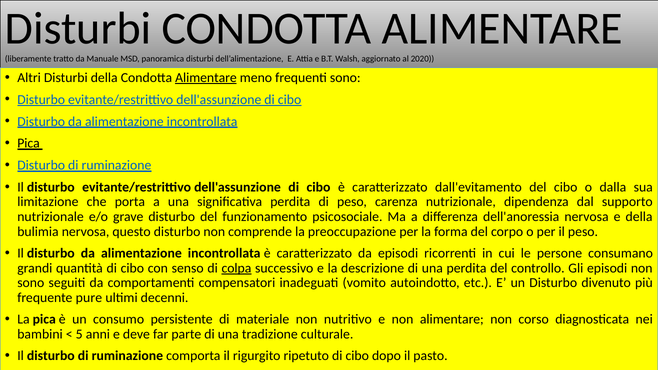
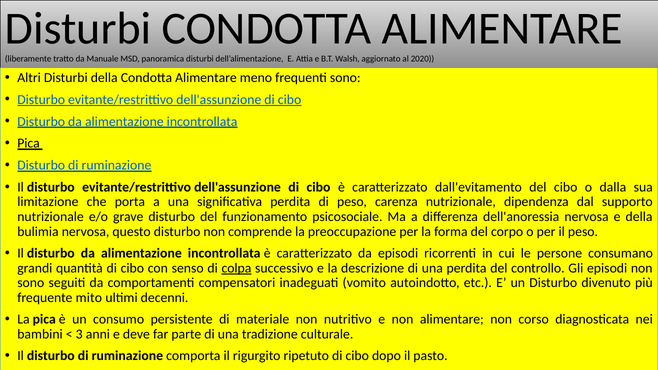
Alimentare at (206, 78) underline: present -> none
pure: pure -> mito
5: 5 -> 3
